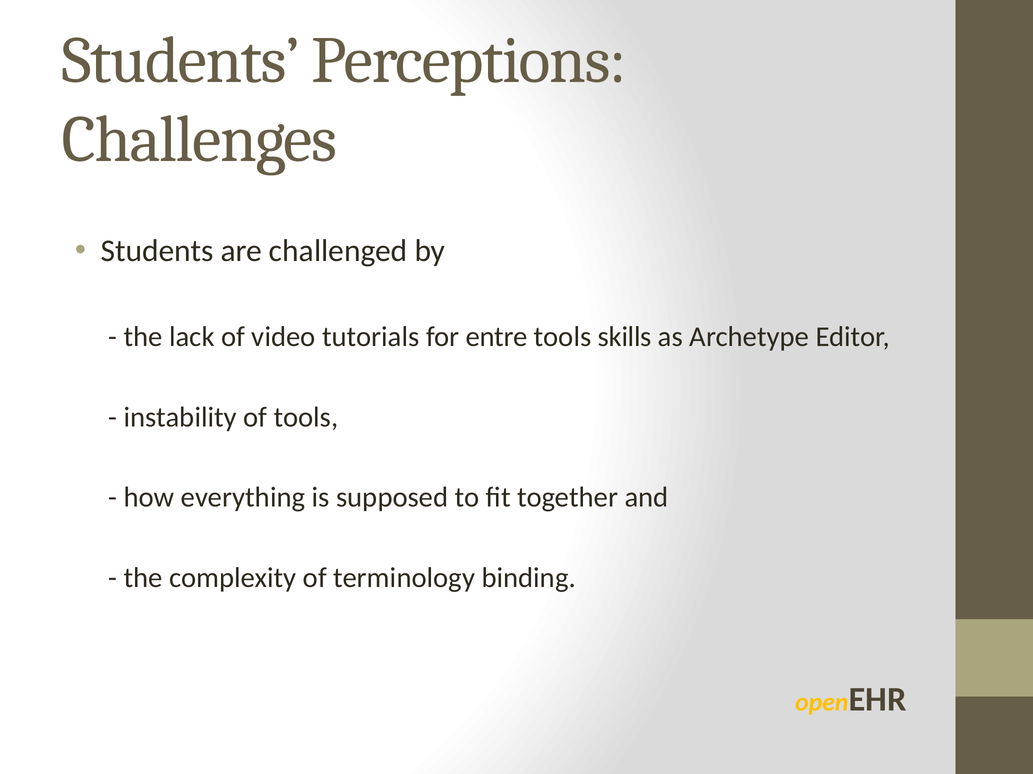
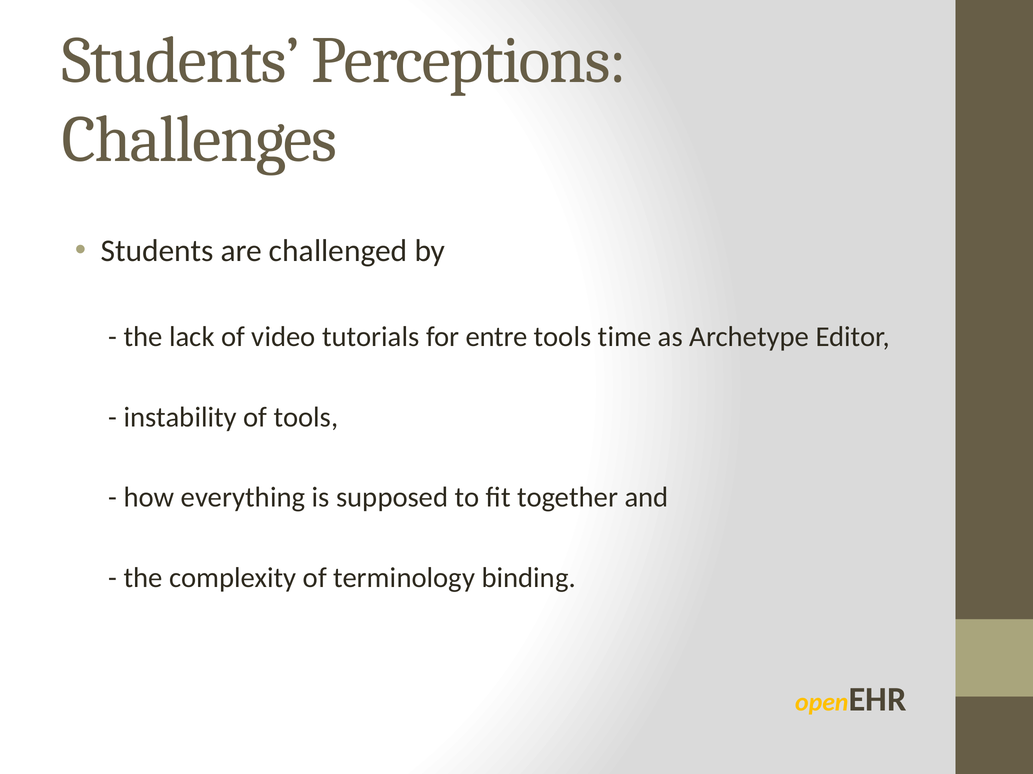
skills: skills -> time
